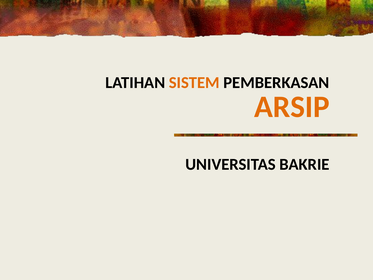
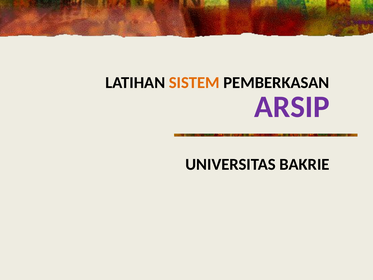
ARSIP colour: orange -> purple
